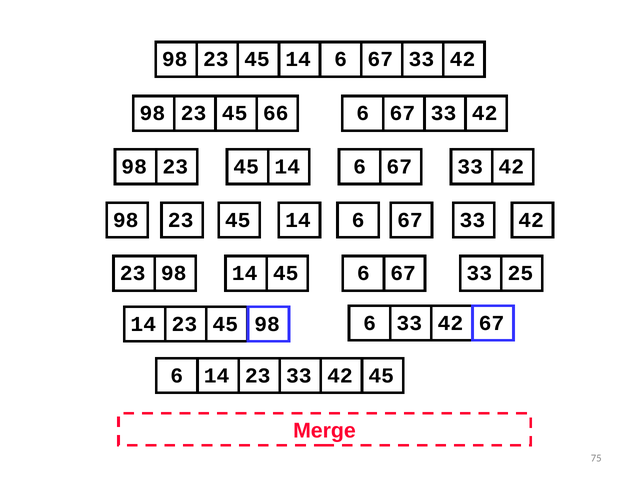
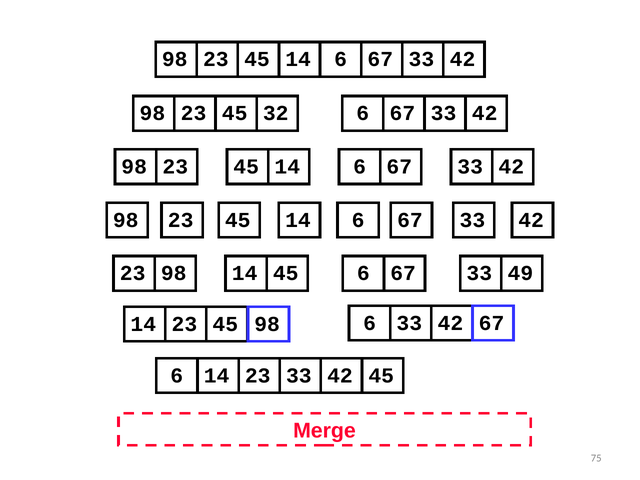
66: 66 -> 32
25: 25 -> 49
